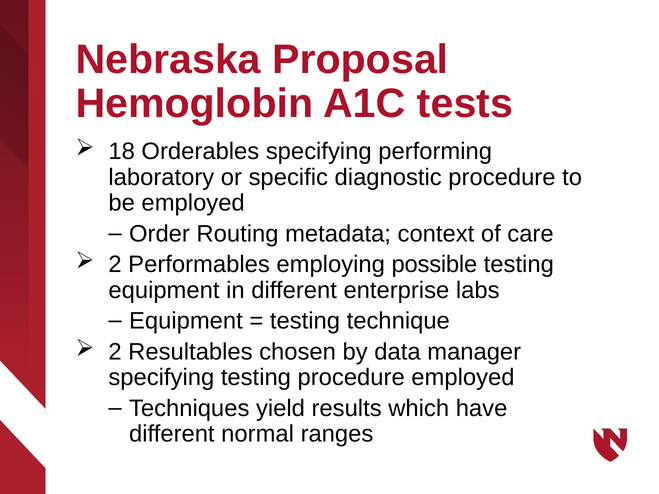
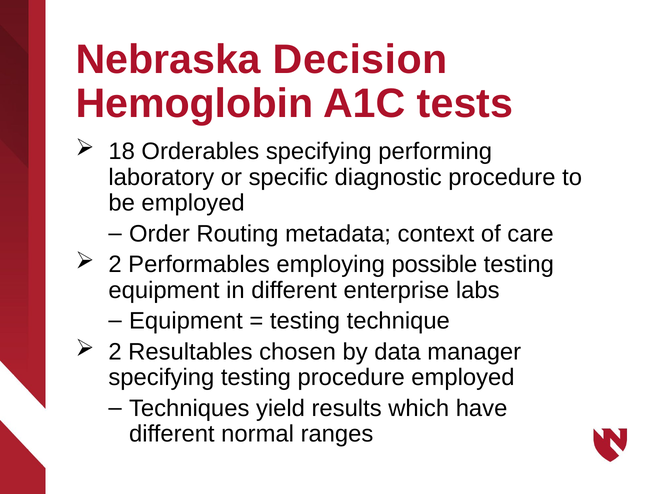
Proposal: Proposal -> Decision
